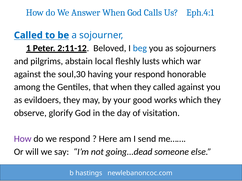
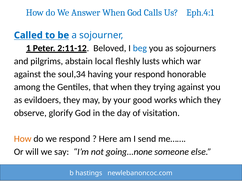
soul,30: soul,30 -> soul,34
they called: called -> trying
How at (23, 139) colour: purple -> orange
going...dead: going...dead -> going...none
